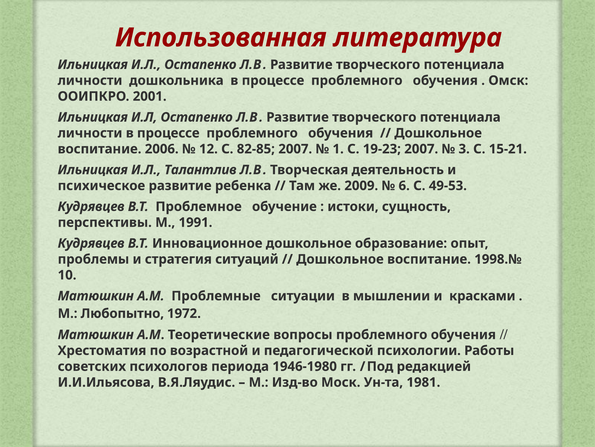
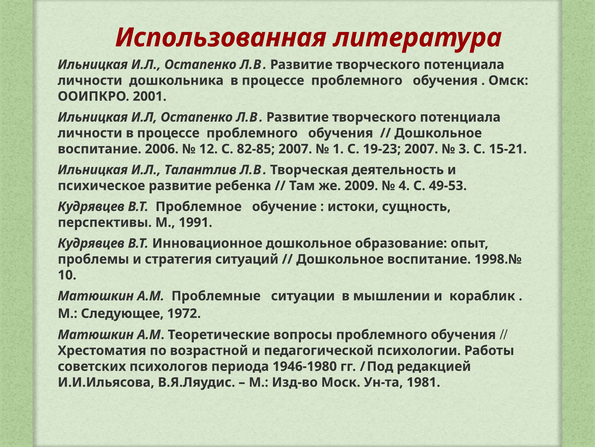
6: 6 -> 4
красками: красками -> кораблик
Любопытно: Любопытно -> Следующее
